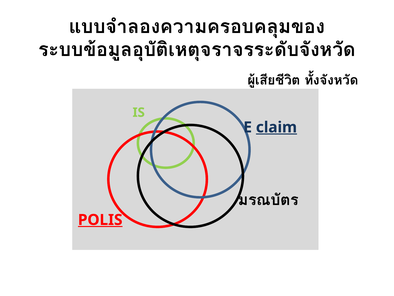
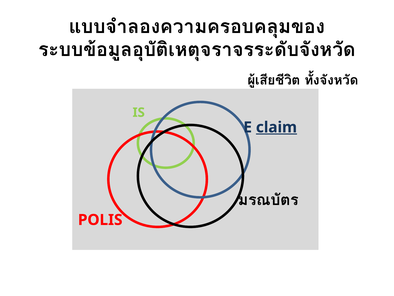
POLIS underline: present -> none
